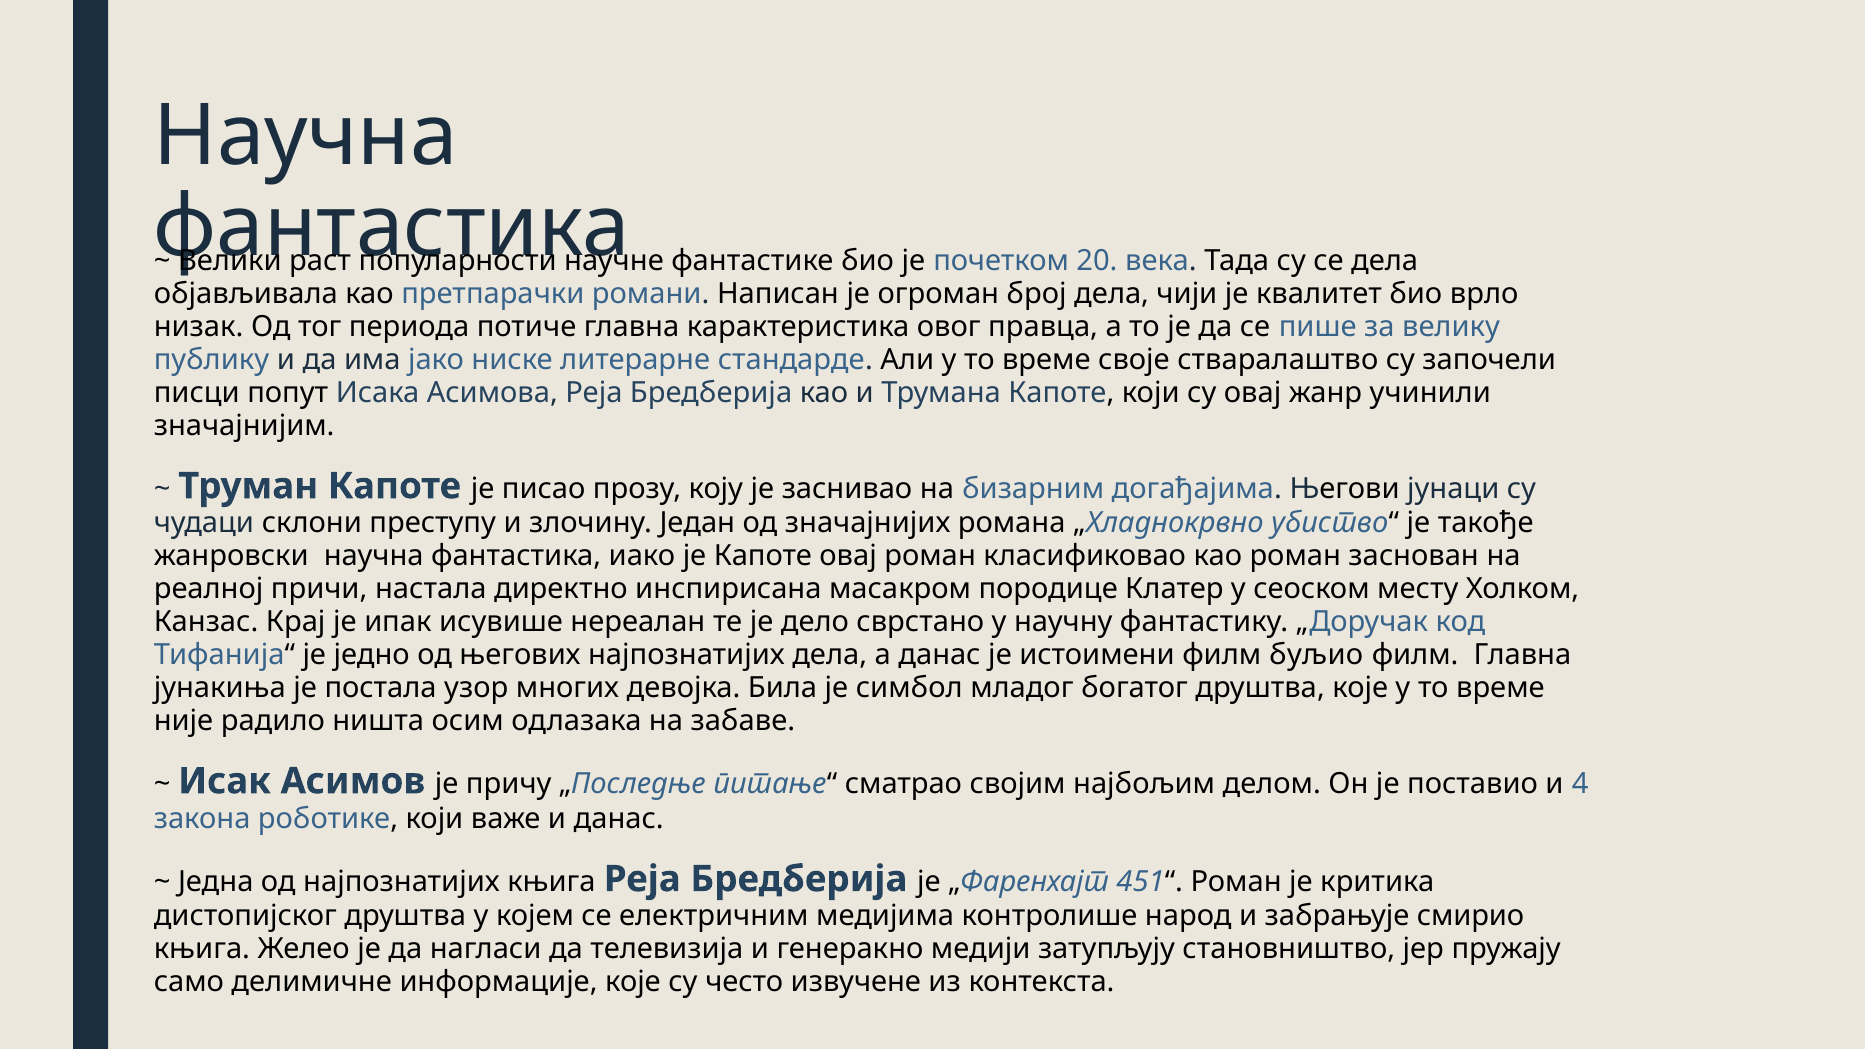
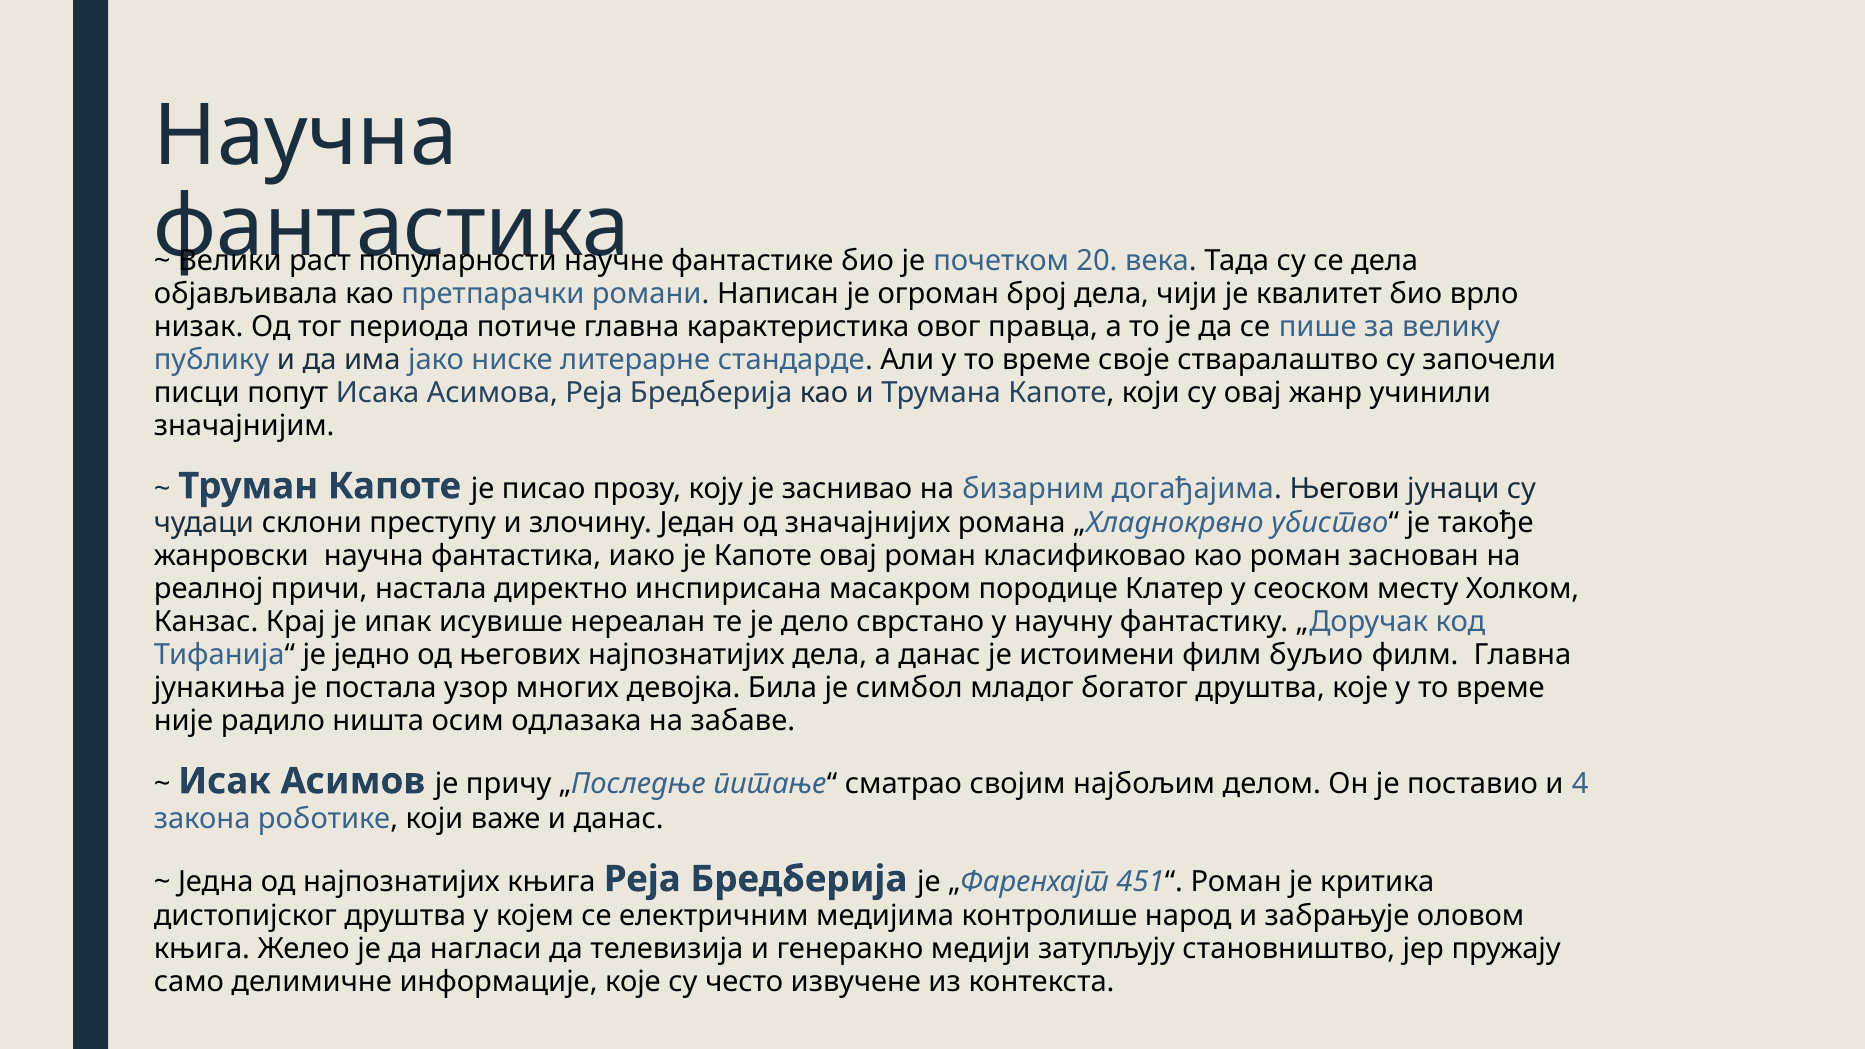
смирио: смирио -> оловом
